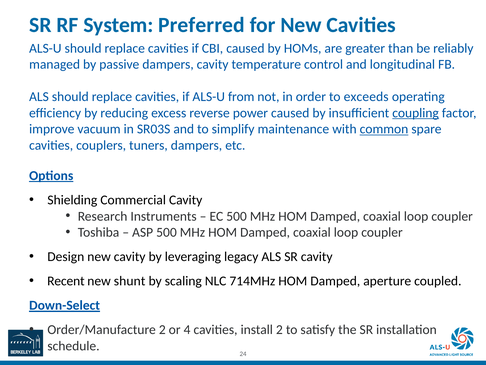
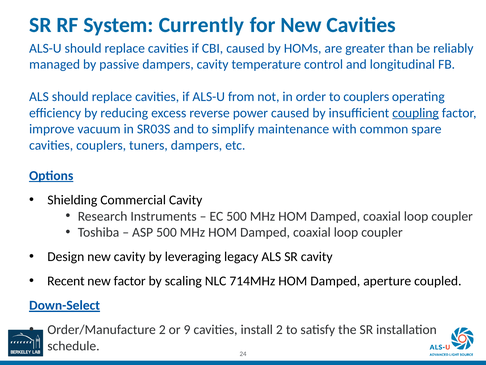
Preferred: Preferred -> Currently
to exceeds: exceeds -> couplers
common underline: present -> none
new shunt: shunt -> factor
4: 4 -> 9
